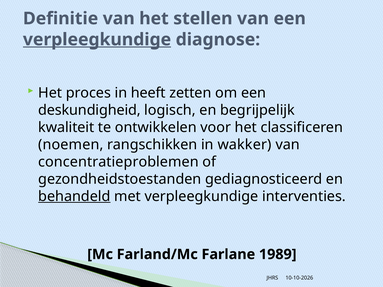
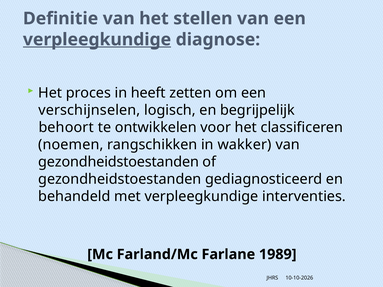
deskundigheid: deskundigheid -> verschijnselen
kwaliteit: kwaliteit -> behoort
concentratieproblemen at (118, 162): concentratieproblemen -> gezondheidstoestanden
behandeld underline: present -> none
